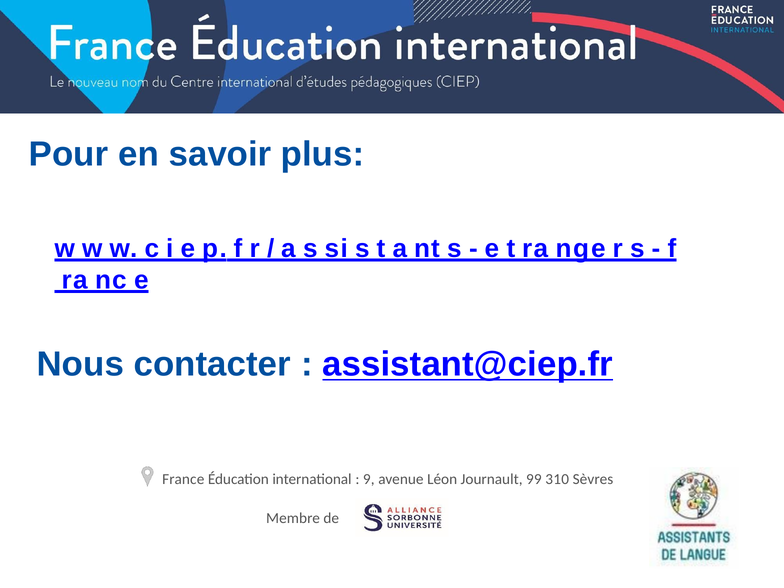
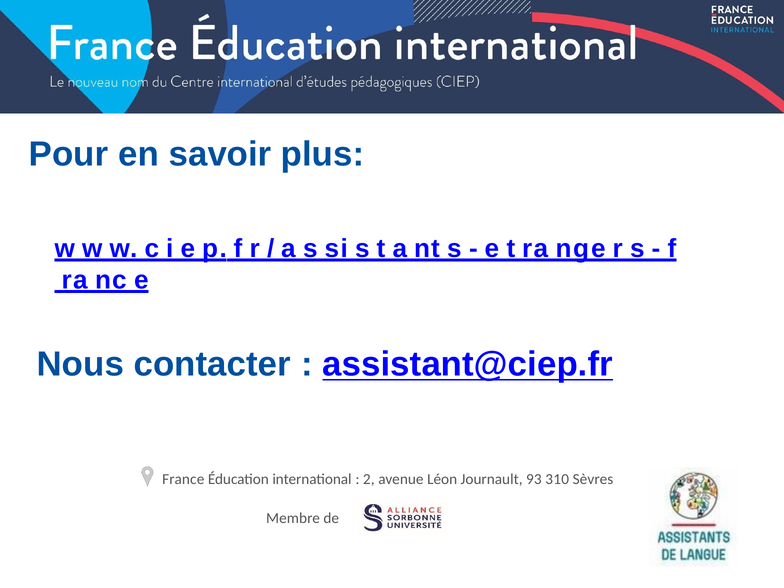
9: 9 -> 2
99: 99 -> 93
